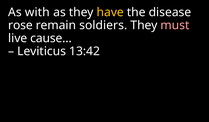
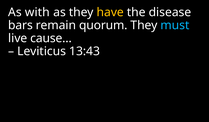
rose: rose -> bars
soldiers: soldiers -> quorum
must colour: pink -> light blue
13:42: 13:42 -> 13:43
